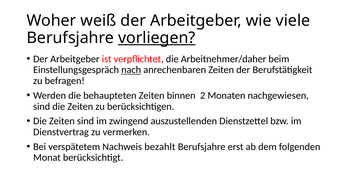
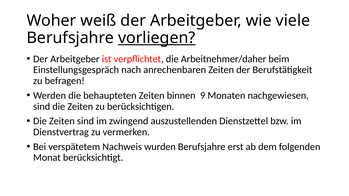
nach underline: present -> none
2: 2 -> 9
bezahlt: bezahlt -> wurden
